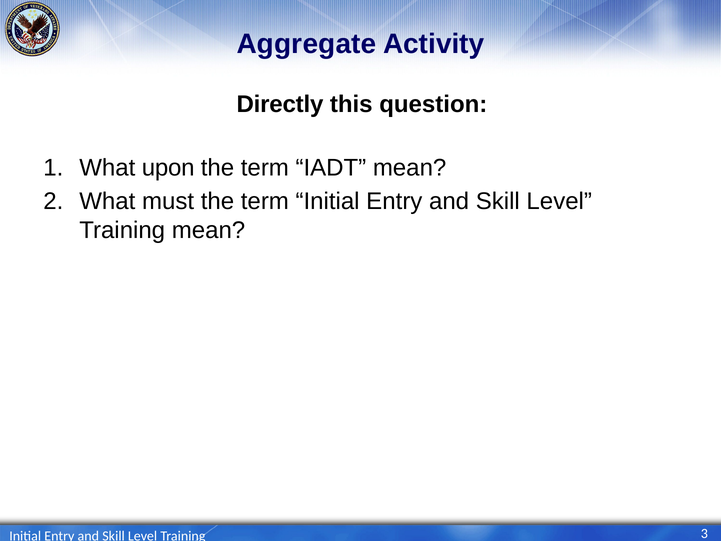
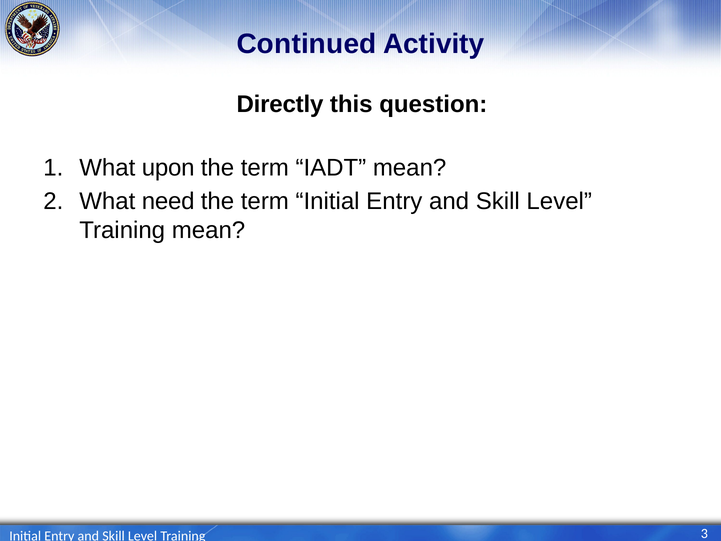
Aggregate: Aggregate -> Continued
must: must -> need
